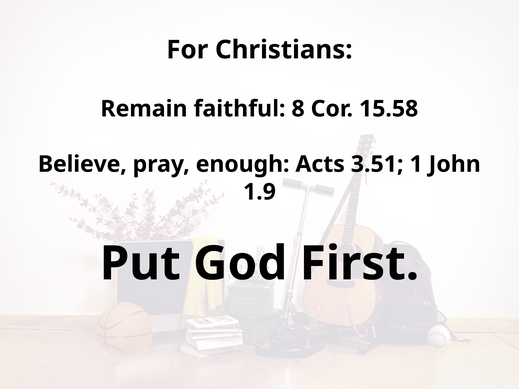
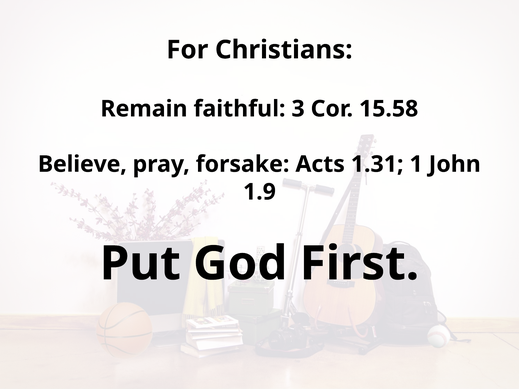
8: 8 -> 3
enough: enough -> forsake
3.51: 3.51 -> 1.31
